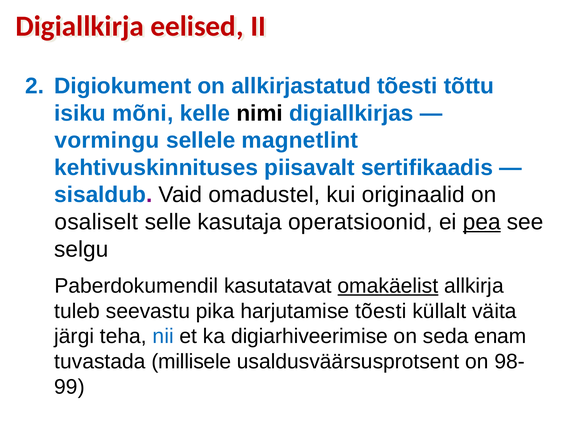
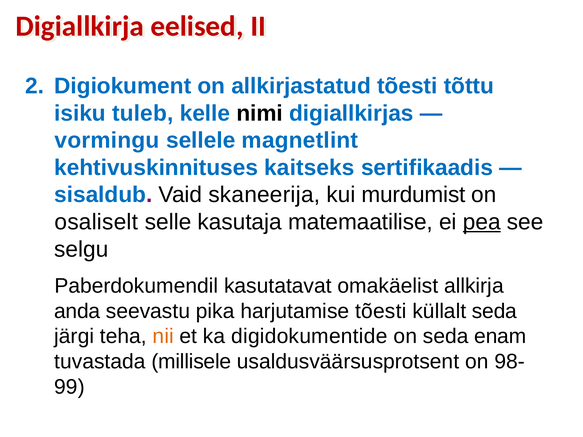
mõni: mõni -> tuleb
piisavalt: piisavalt -> kaitseks
omadustel: omadustel -> skaneerija
originaalid: originaalid -> murdumist
operatsioonid: operatsioonid -> matemaatilise
omakäelist underline: present -> none
tuleb: tuleb -> anda
küllalt väita: väita -> seda
nii colour: blue -> orange
digiarhiveerimise: digiarhiveerimise -> digidokumentide
